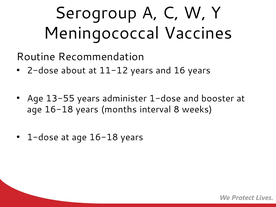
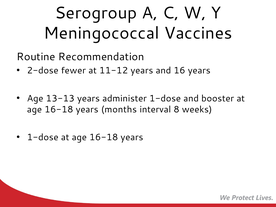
about: about -> fewer
13-55: 13-55 -> 13-13
